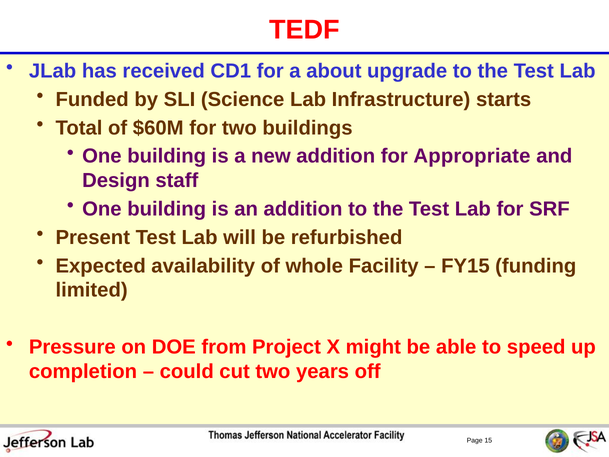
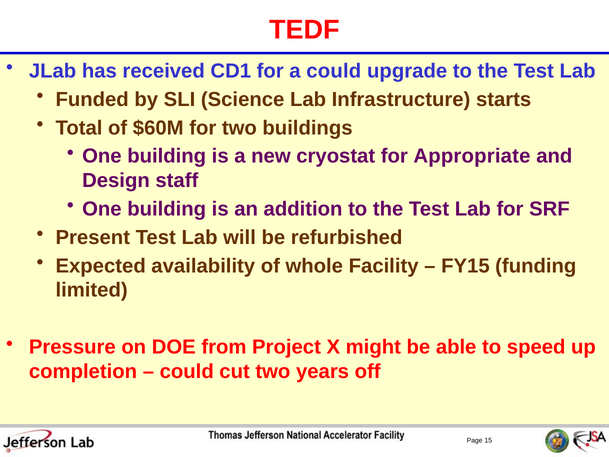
a about: about -> could
new addition: addition -> cryostat
